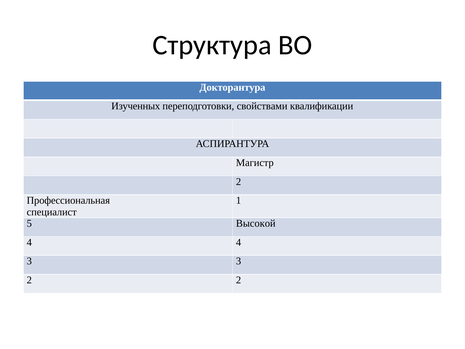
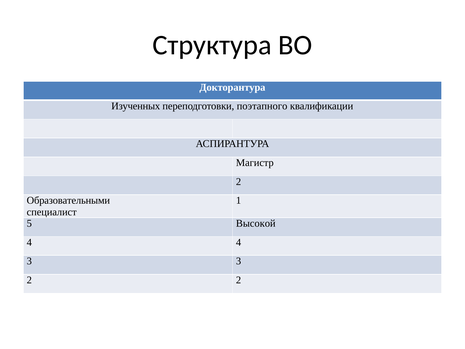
свойствами: свойствами -> поэтапного
Профессиональная: Профессиональная -> Образовательными
